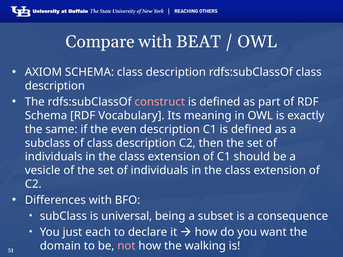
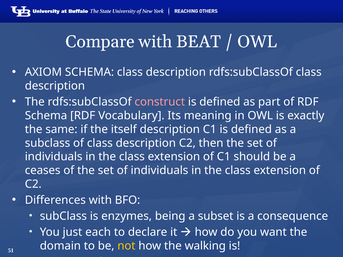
even: even -> itself
vesicle: vesicle -> ceases
universal: universal -> enzymes
not colour: pink -> yellow
